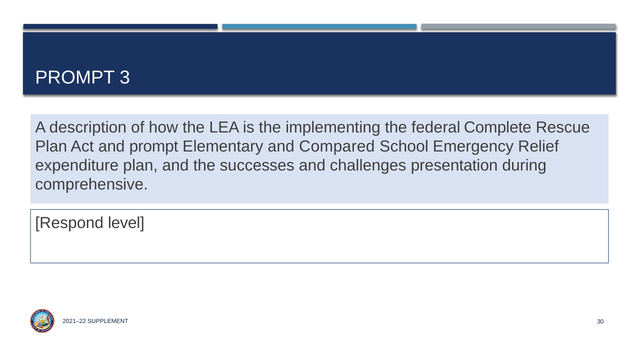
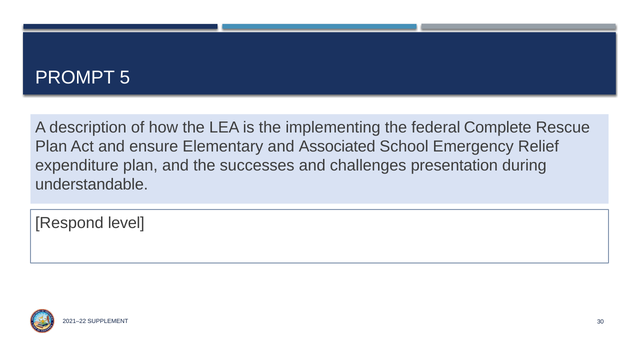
3: 3 -> 5
and prompt: prompt -> ensure
Compared: Compared -> Associated
comprehensive: comprehensive -> understandable
